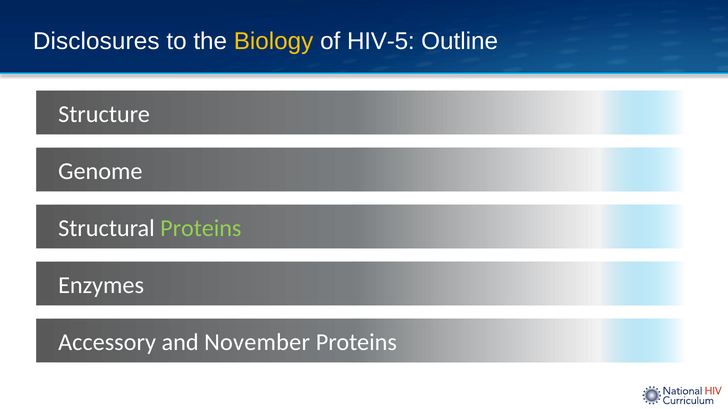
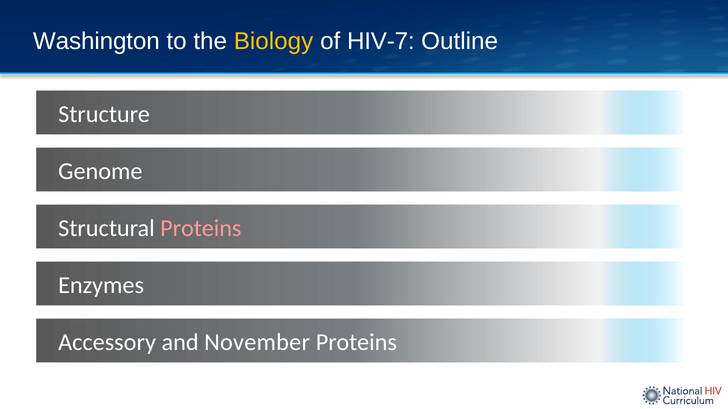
Disclosures: Disclosures -> Washington
HIV-5: HIV-5 -> HIV-7
Proteins at (201, 229) colour: light green -> pink
